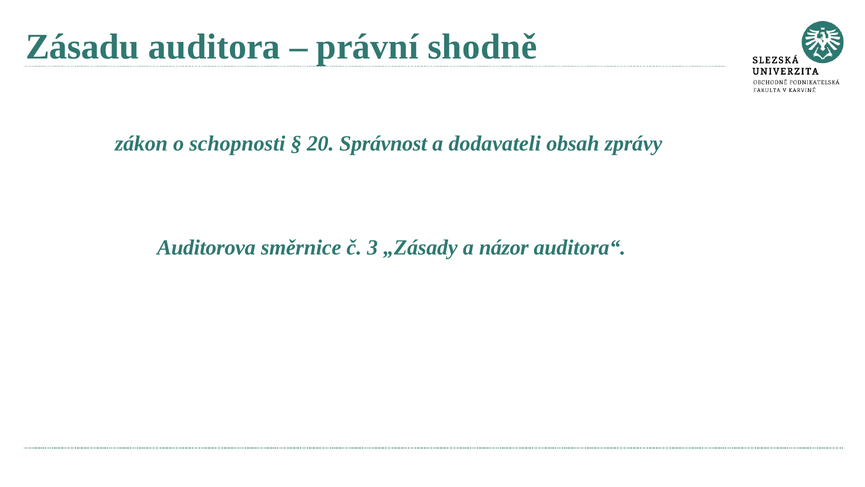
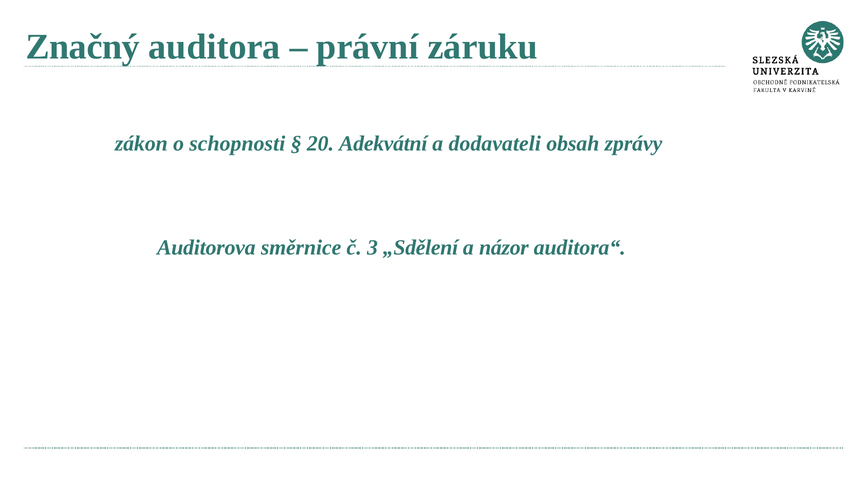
Zásadu: Zásadu -> Značný
shodně: shodně -> záruku
Správnost: Správnost -> Adekvátní
„Zásady: „Zásady -> „Sdělení
